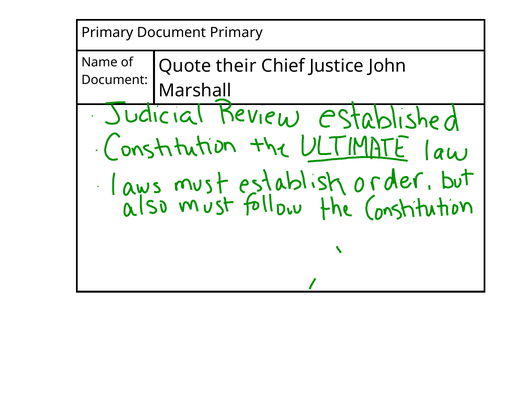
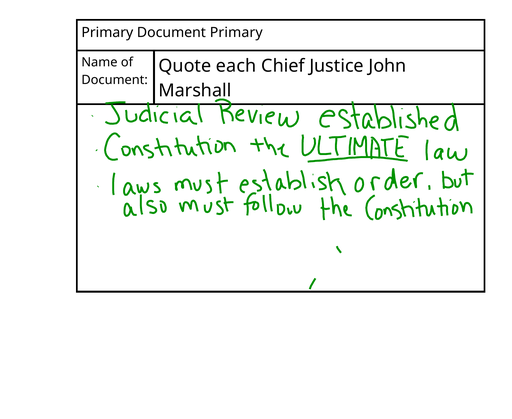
their: their -> each
